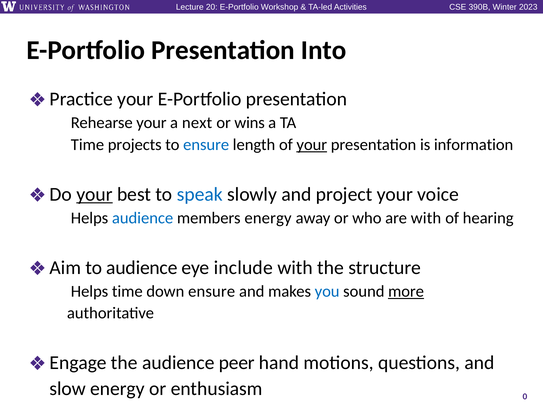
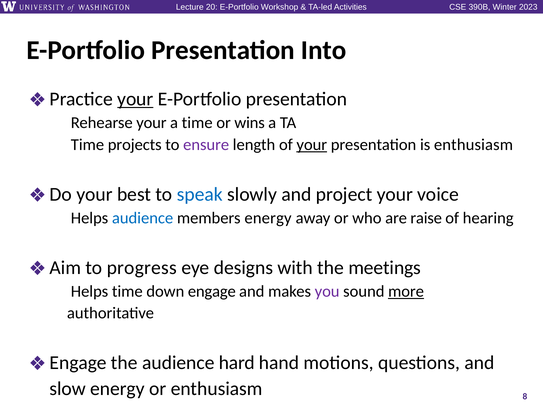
your at (135, 99) underline: none -> present
a next: next -> time
ensure at (206, 145) colour: blue -> purple
is information: information -> enthusiasm
your at (95, 194) underline: present -> none
are with: with -> raise
to audience: audience -> progress
include: include -> designs
structure: structure -> meetings
down ensure: ensure -> engage
you colour: blue -> purple
peer: peer -> hard
0: 0 -> 8
